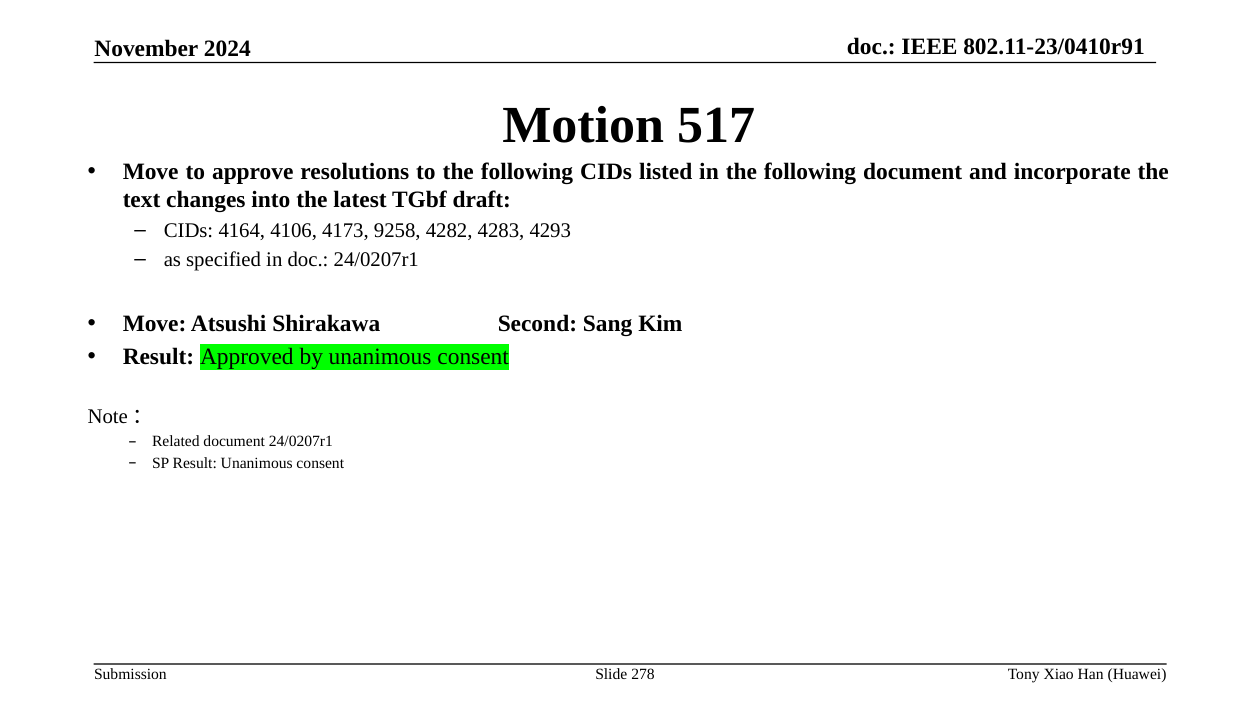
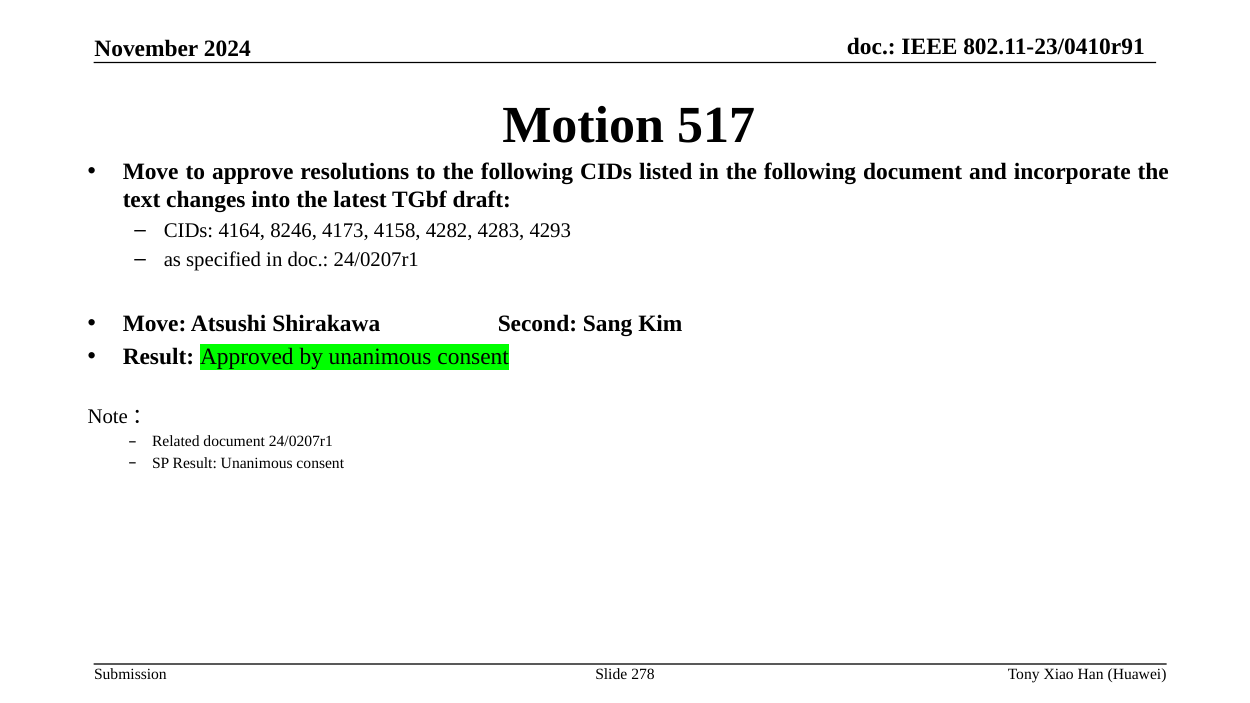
4106: 4106 -> 8246
9258: 9258 -> 4158
